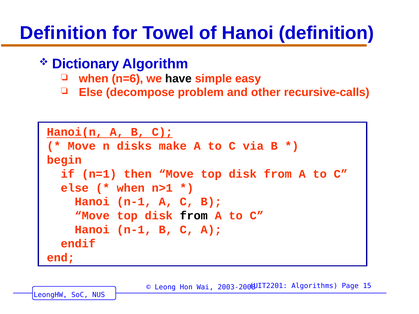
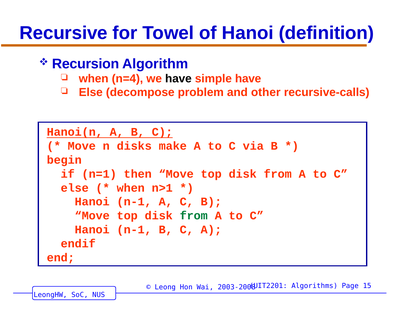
Definition at (63, 33): Definition -> Recursive
Dictionary: Dictionary -> Recursion
n=6: n=6 -> n=4
simple easy: easy -> have
from at (194, 216) colour: black -> green
